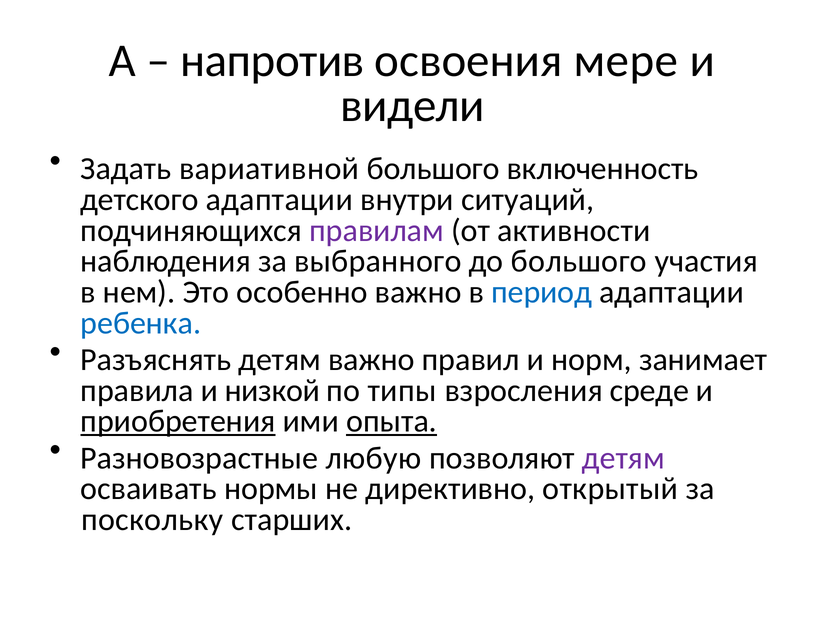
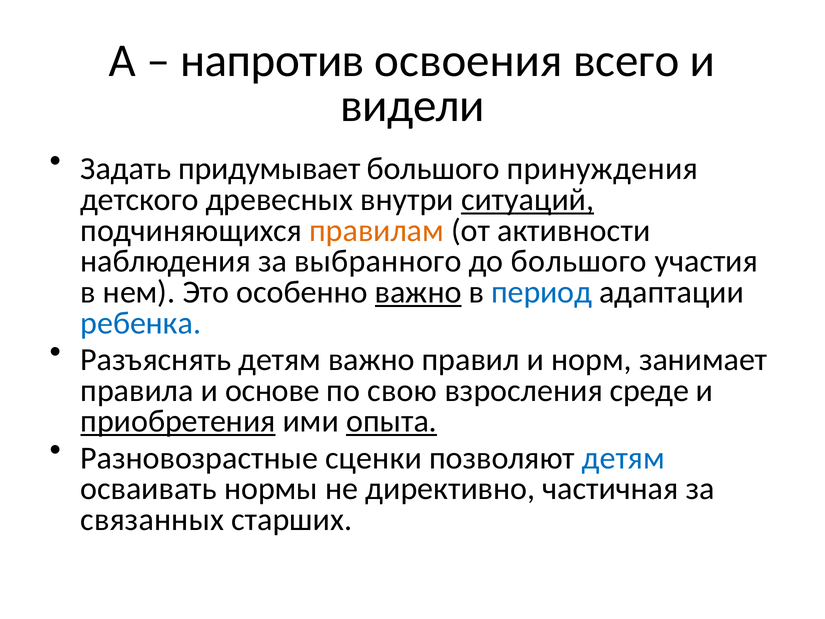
мере: мере -> всего
вариативной: вариативной -> придумывает
включенность: включенность -> принуждения
детского адаптации: адаптации -> древесных
ситуаций underline: none -> present
правилам colour: purple -> orange
важно at (418, 292) underline: none -> present
низкой: низкой -> основе
типы: типы -> свою
любую: любую -> сценки
детям at (623, 458) colour: purple -> blue
открытый: открытый -> частичная
поскольку: поскольку -> связанных
